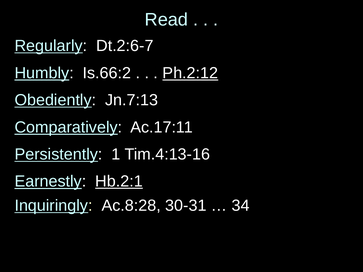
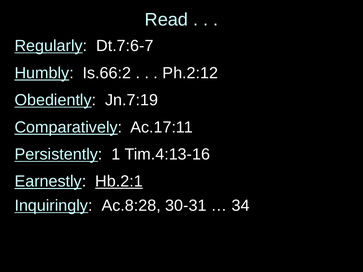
Dt.2:6-7: Dt.2:6-7 -> Dt.7:6-7
Ph.2:12 underline: present -> none
Jn.7:13: Jn.7:13 -> Jn.7:19
